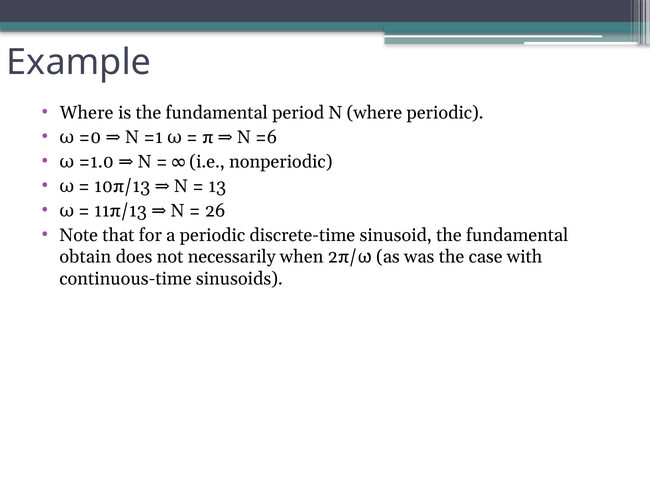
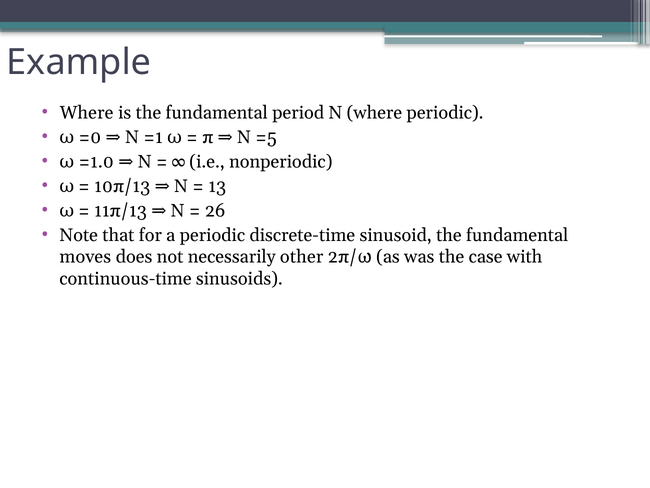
=6: =6 -> =5
obtain: obtain -> moves
when: when -> other
